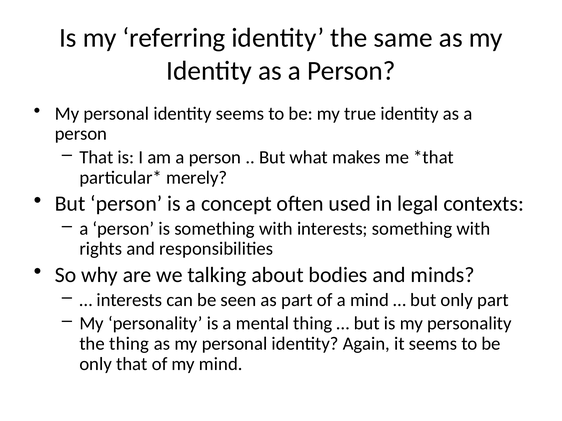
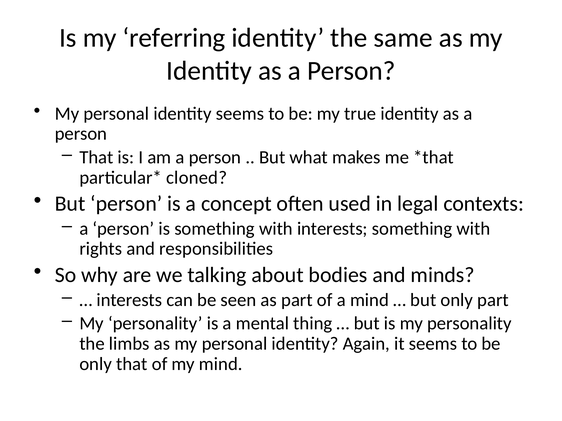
merely: merely -> cloned
the thing: thing -> limbs
